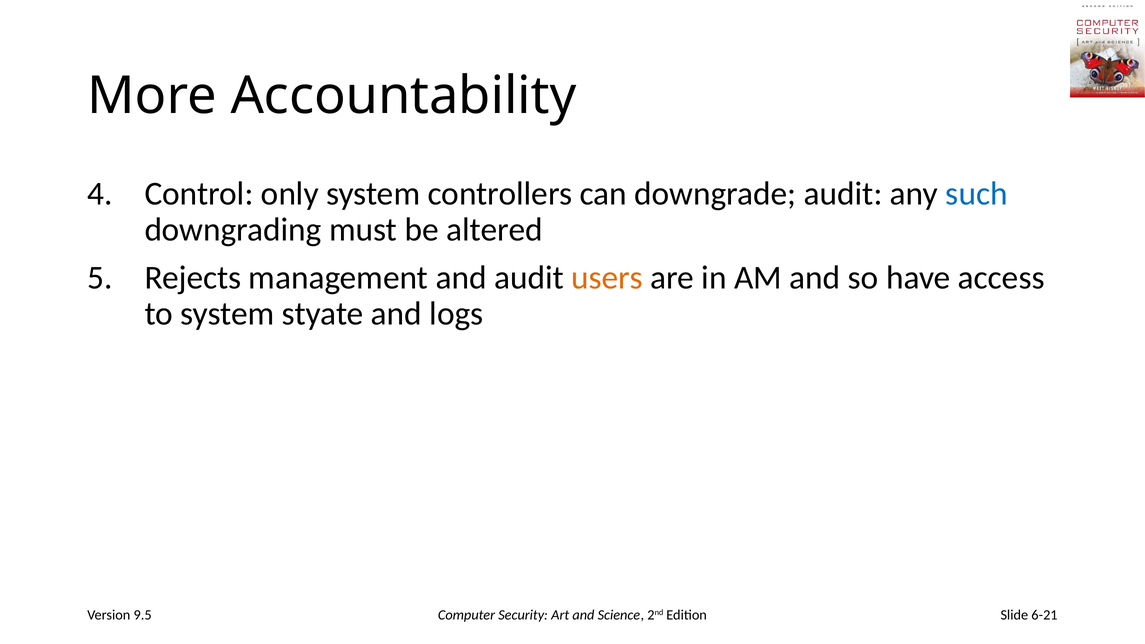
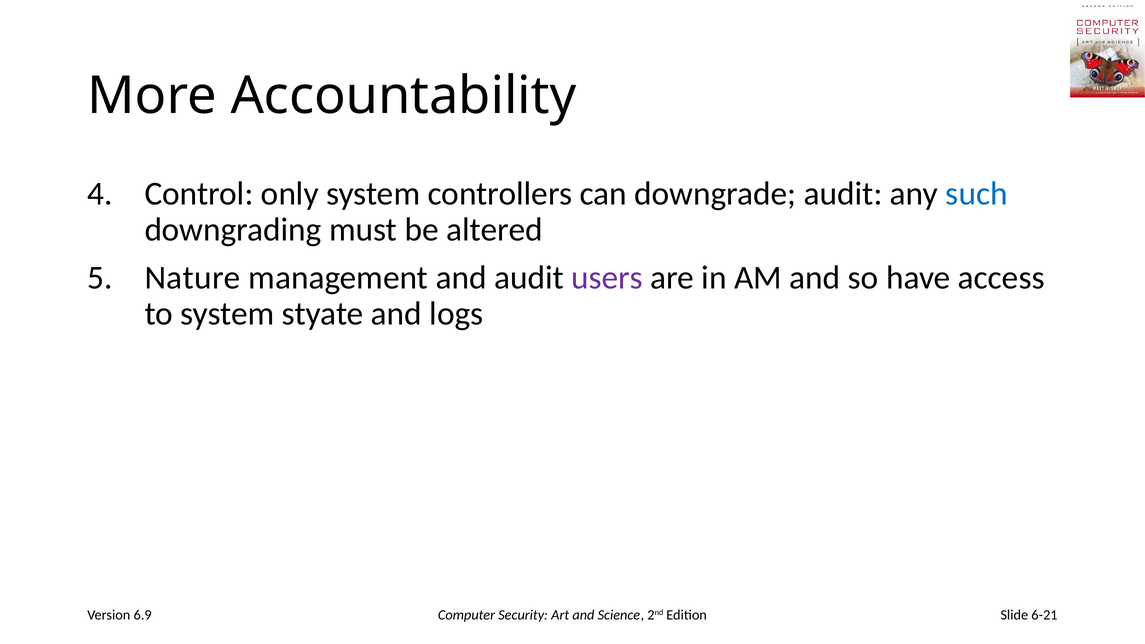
Rejects: Rejects -> Nature
users colour: orange -> purple
9.5: 9.5 -> 6.9
